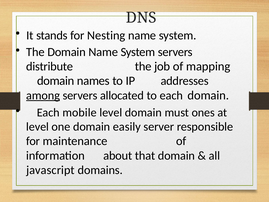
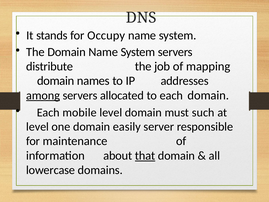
Nesting: Nesting -> Occupy
ones: ones -> such
that underline: none -> present
javascript: javascript -> lowercase
